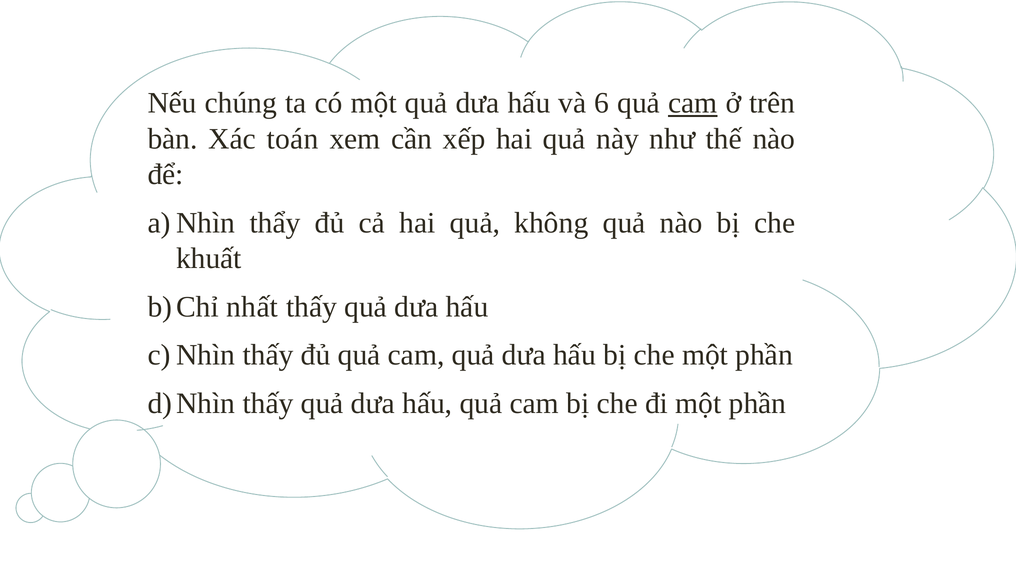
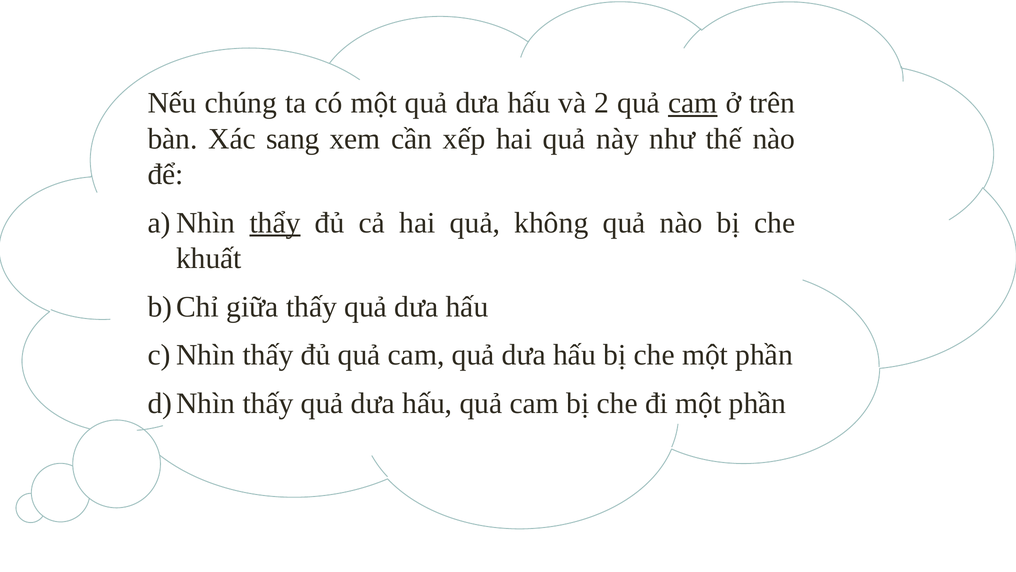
6: 6 -> 2
toán: toán -> sang
thẩy underline: none -> present
nhất: nhất -> giữa
